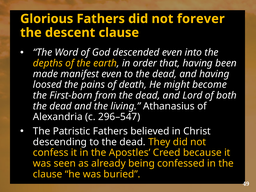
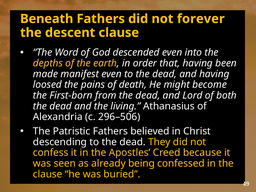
Glorious: Glorious -> Beneath
296–547: 296–547 -> 296–506
